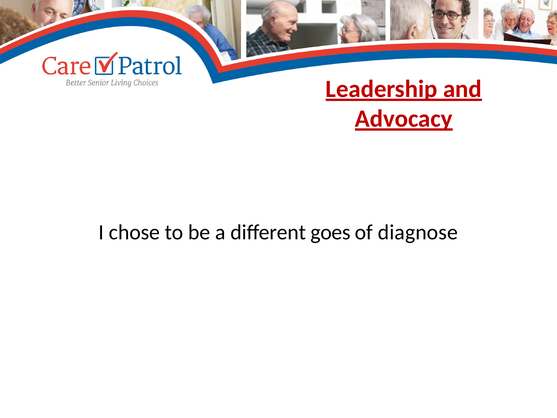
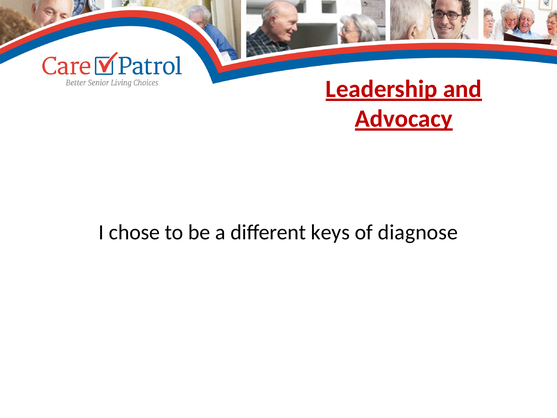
goes: goes -> keys
